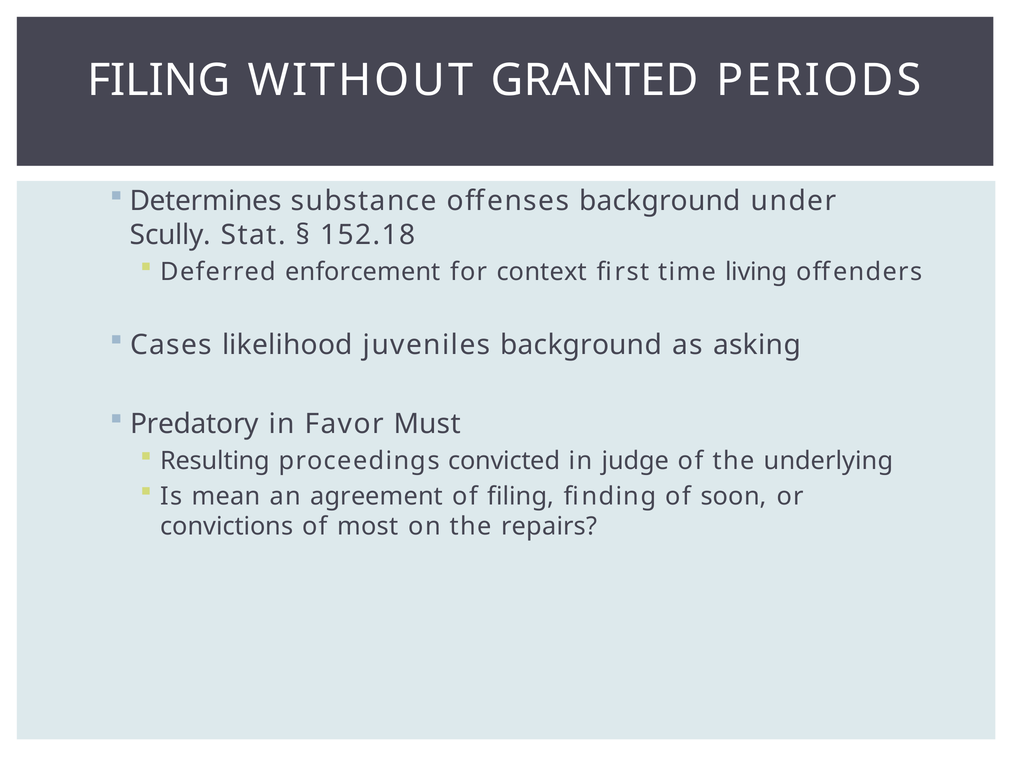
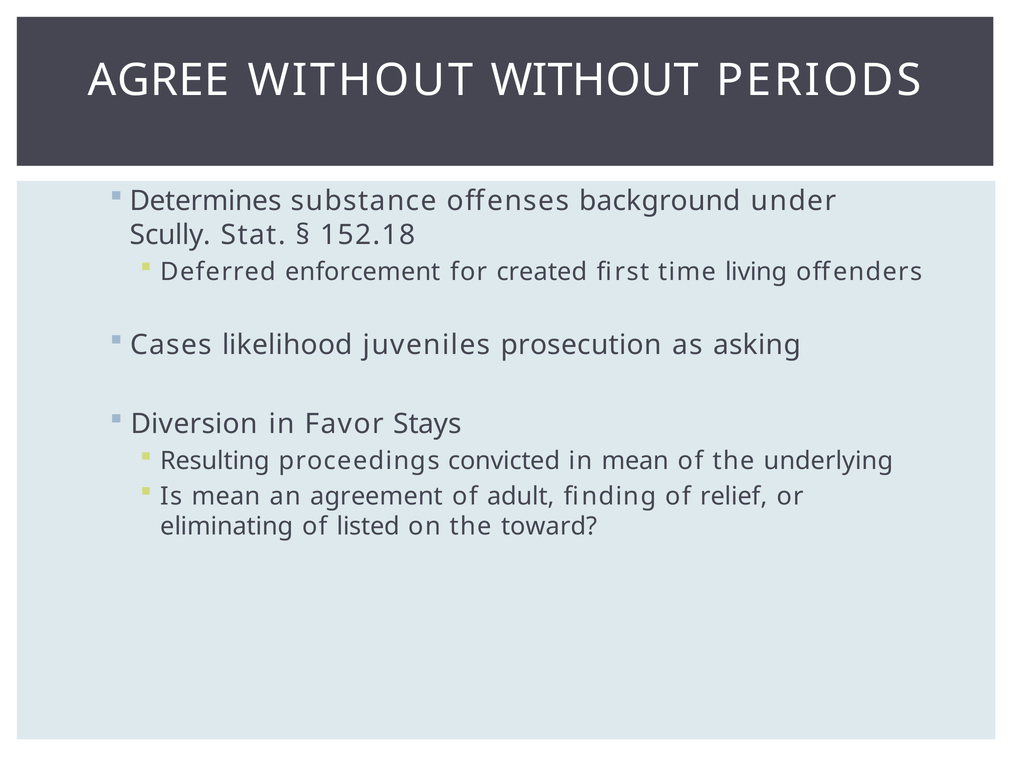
FILING at (159, 81): FILING -> AGREE
WITHOUT GRANTED: GRANTED -> WITHOUT
context: context -> created
juveniles background: background -> prosecution
Predatory: Predatory -> Diversion
Must: Must -> Stays
in judge: judge -> mean
of filing: filing -> adult
soon: soon -> relief
convictions: convictions -> eliminating
most: most -> listed
repairs: repairs -> toward
